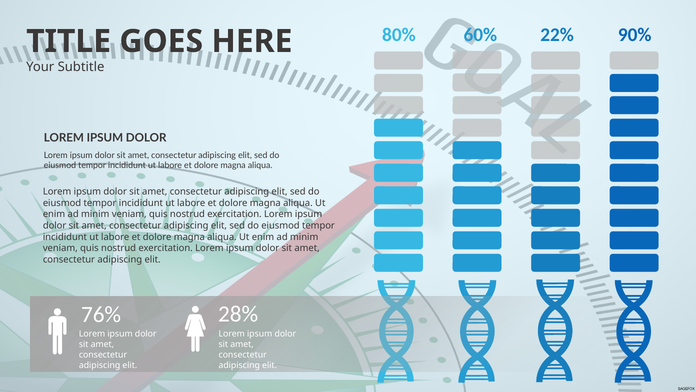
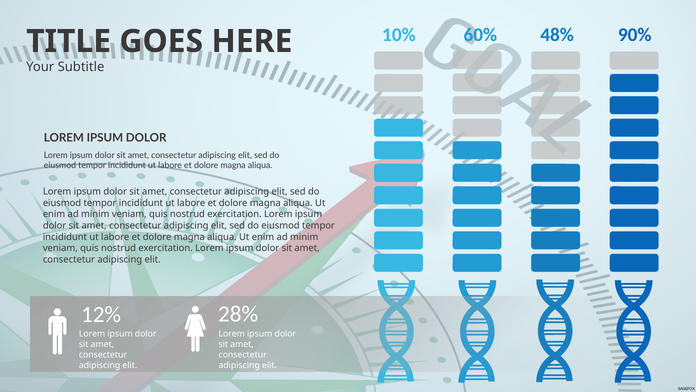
80%: 80% -> 10%
22%: 22% -> 48%
76%: 76% -> 12%
